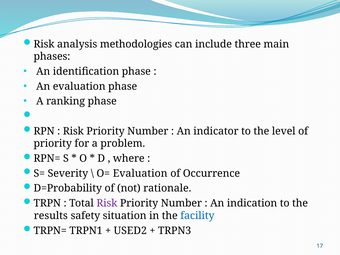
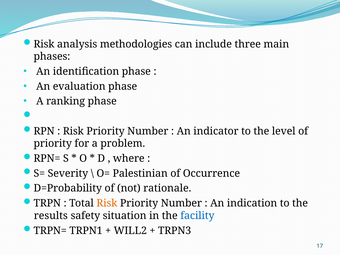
O= Evaluation: Evaluation -> Palestinian
Risk at (107, 203) colour: purple -> orange
USED2: USED2 -> WILL2
